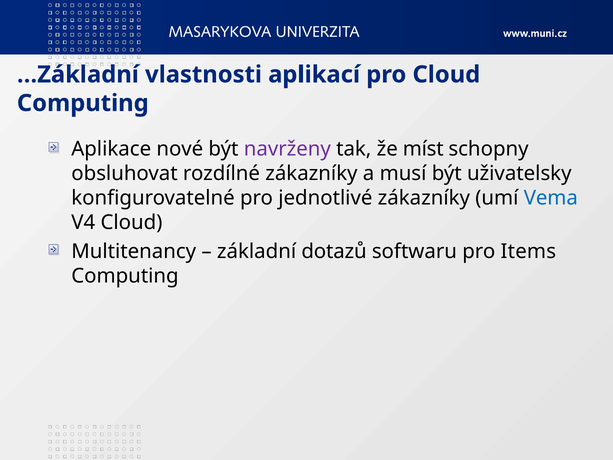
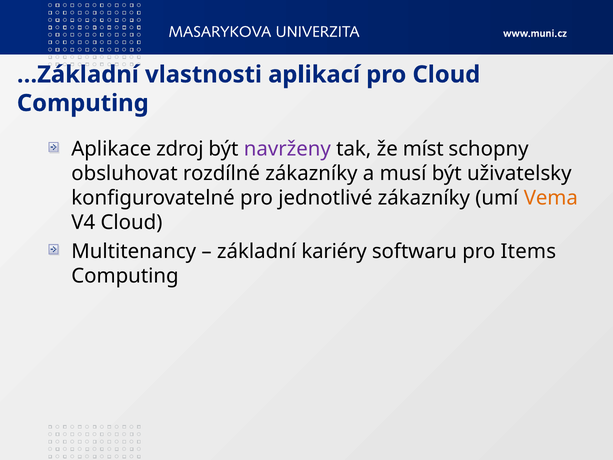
nové: nové -> zdroj
Vema colour: blue -> orange
dotazů: dotazů -> kariéry
